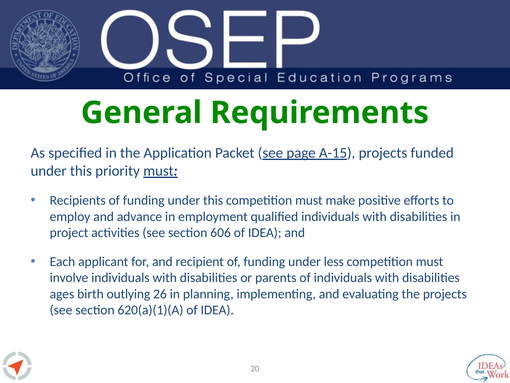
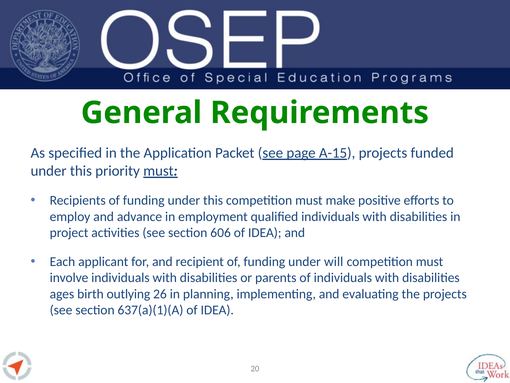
less: less -> will
620(a)(1)(A: 620(a)(1)(A -> 637(a)(1)(A
